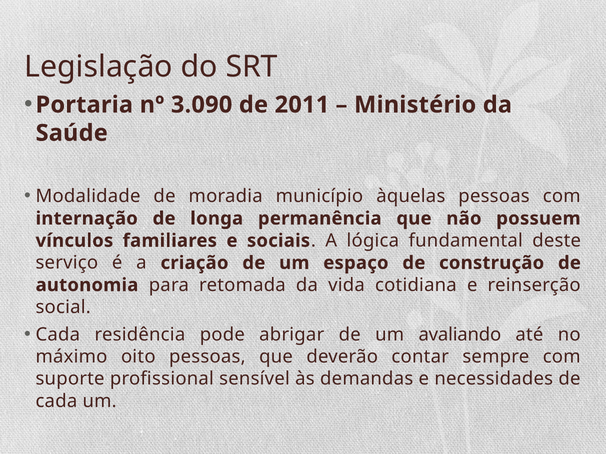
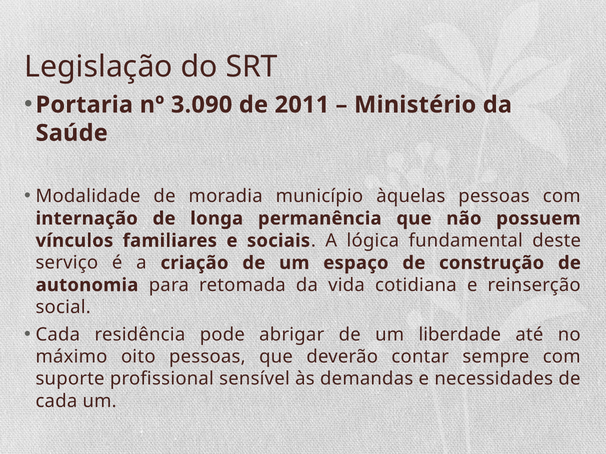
avaliando: avaliando -> liberdade
